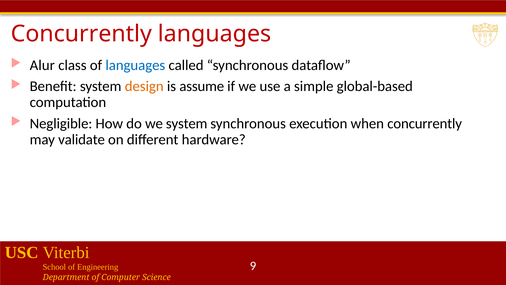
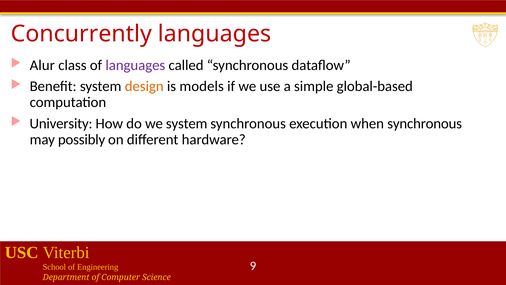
languages at (135, 65) colour: blue -> purple
assume: assume -> models
Negligible: Negligible -> University
when concurrently: concurrently -> synchronous
validate: validate -> possibly
